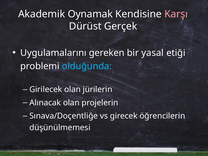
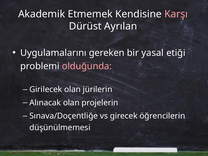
Oynamak: Oynamak -> Etmemek
Gerçek: Gerçek -> Ayrılan
olduğunda colour: light blue -> pink
